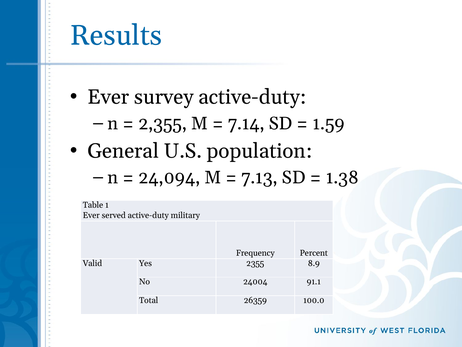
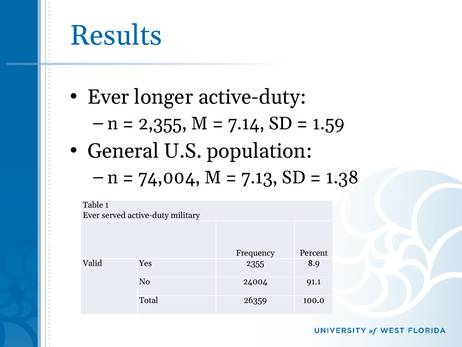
survey: survey -> longer
24,094: 24,094 -> 74,004
